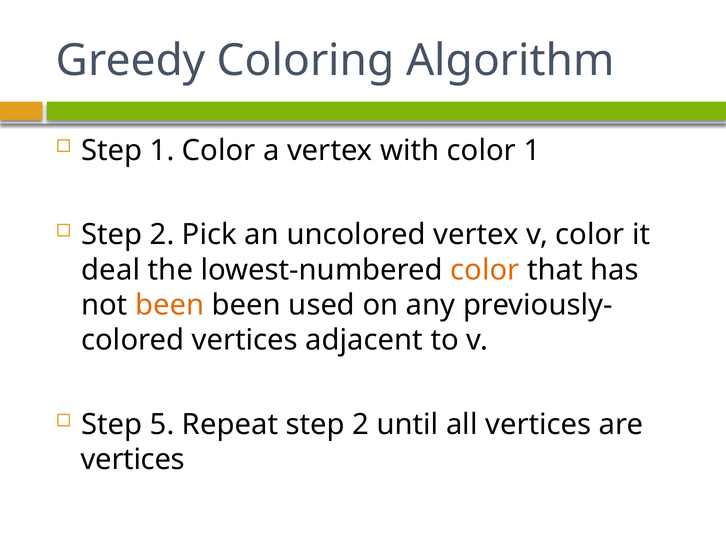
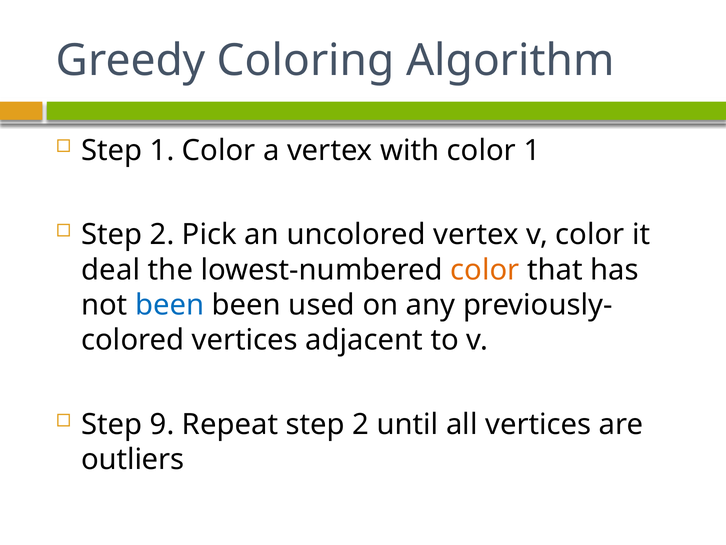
been at (170, 305) colour: orange -> blue
5: 5 -> 9
vertices at (133, 459): vertices -> outliers
